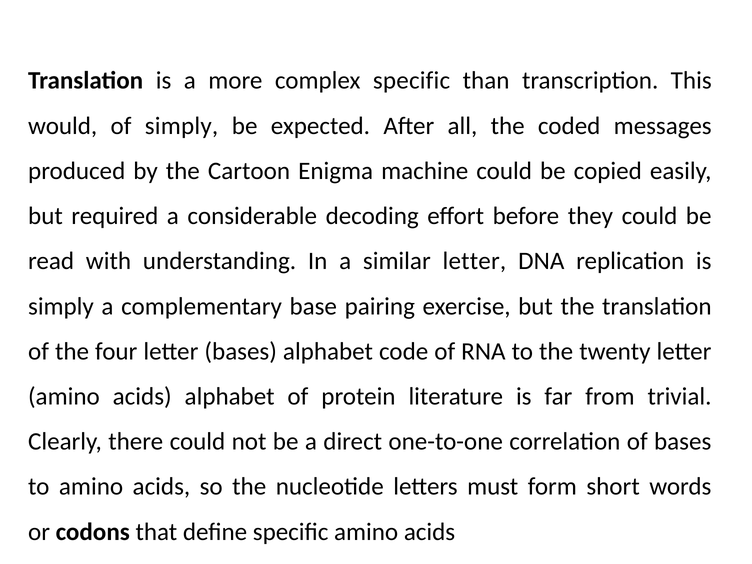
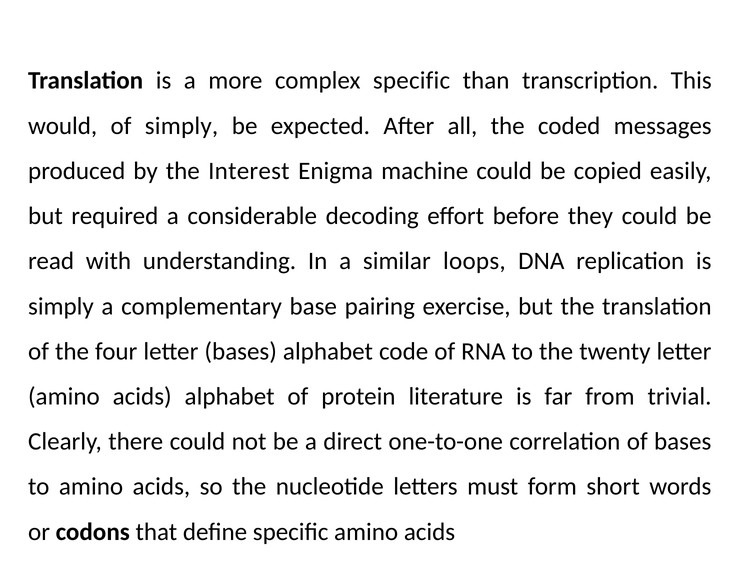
Cartoon: Cartoon -> Interest
similar letter: letter -> loops
